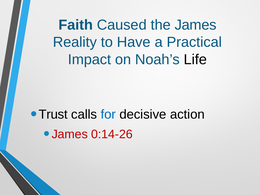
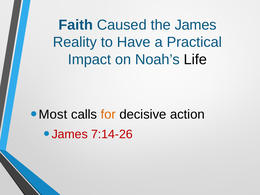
Trust: Trust -> Most
for colour: blue -> orange
0:14-26: 0:14-26 -> 7:14-26
